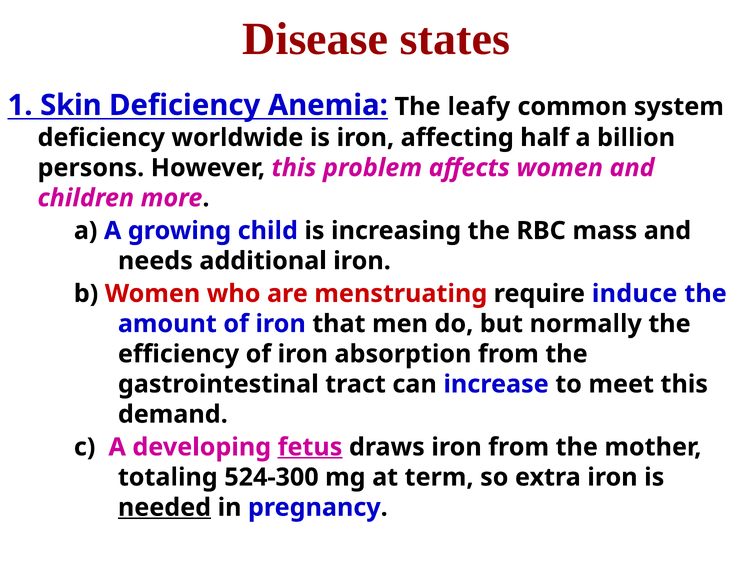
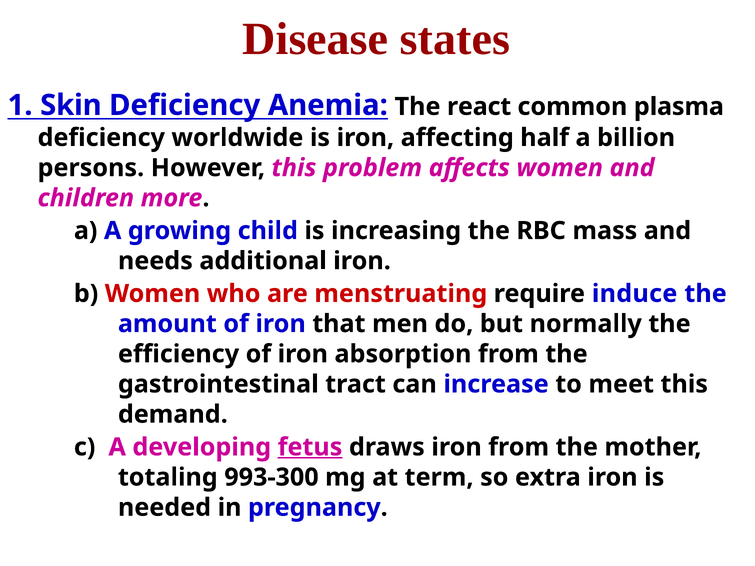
leafy: leafy -> react
system: system -> plasma
524-300: 524-300 -> 993-300
needed underline: present -> none
